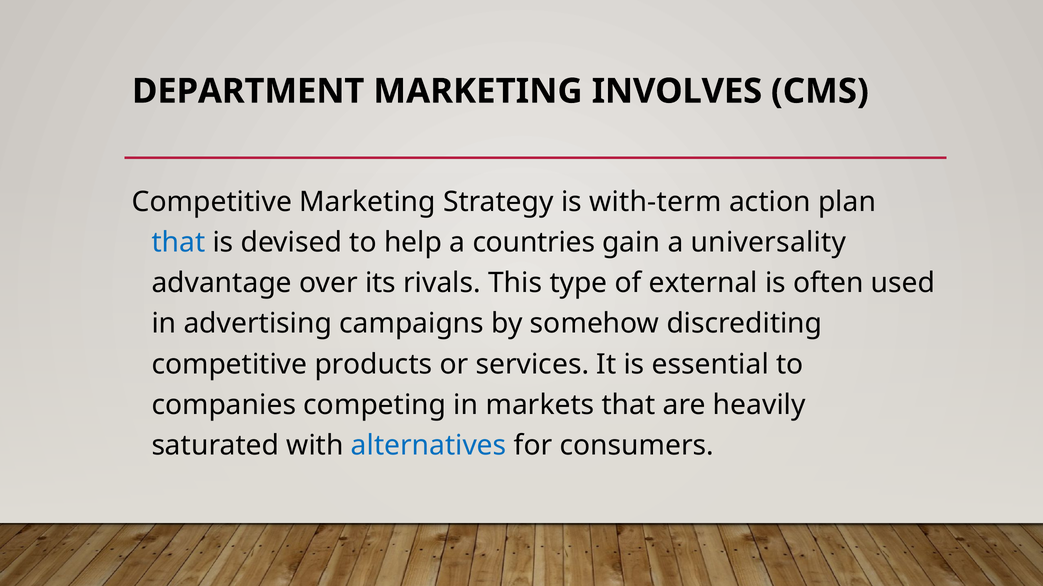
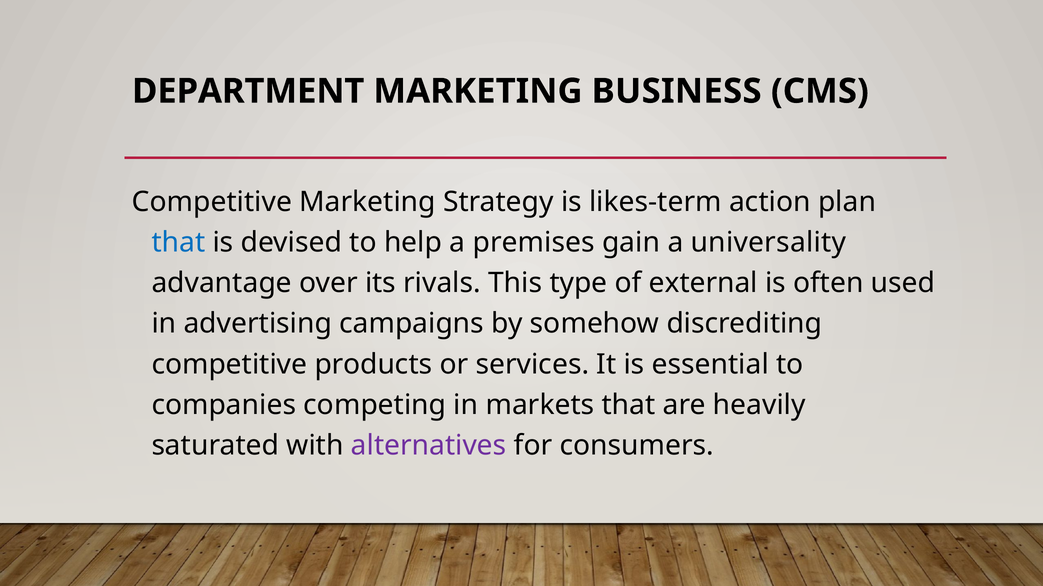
INVOLVES: INVOLVES -> BUSINESS
with-term: with-term -> likes-term
countries: countries -> premises
alternatives colour: blue -> purple
